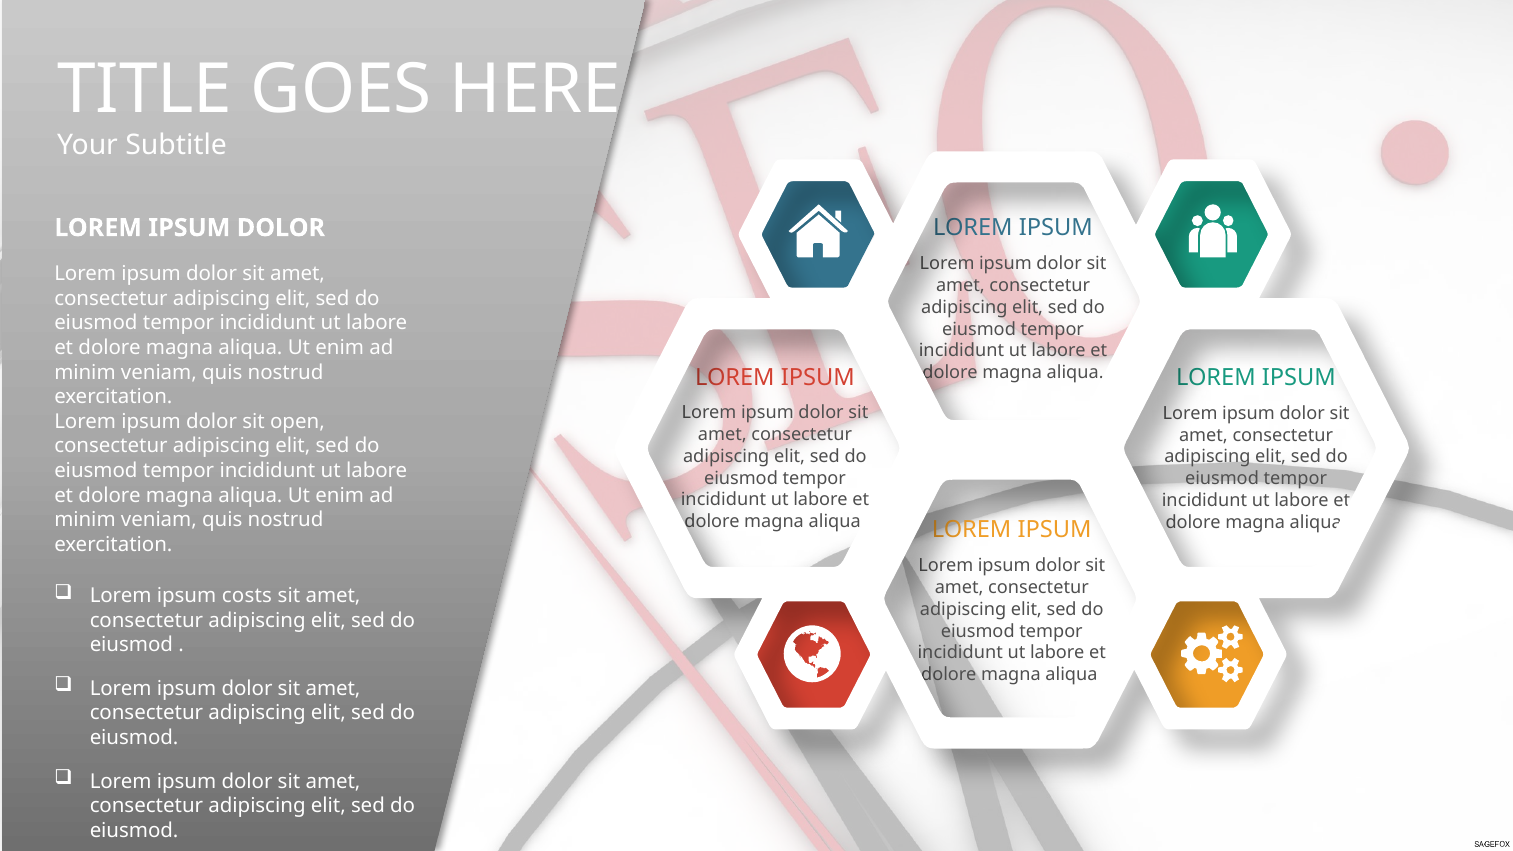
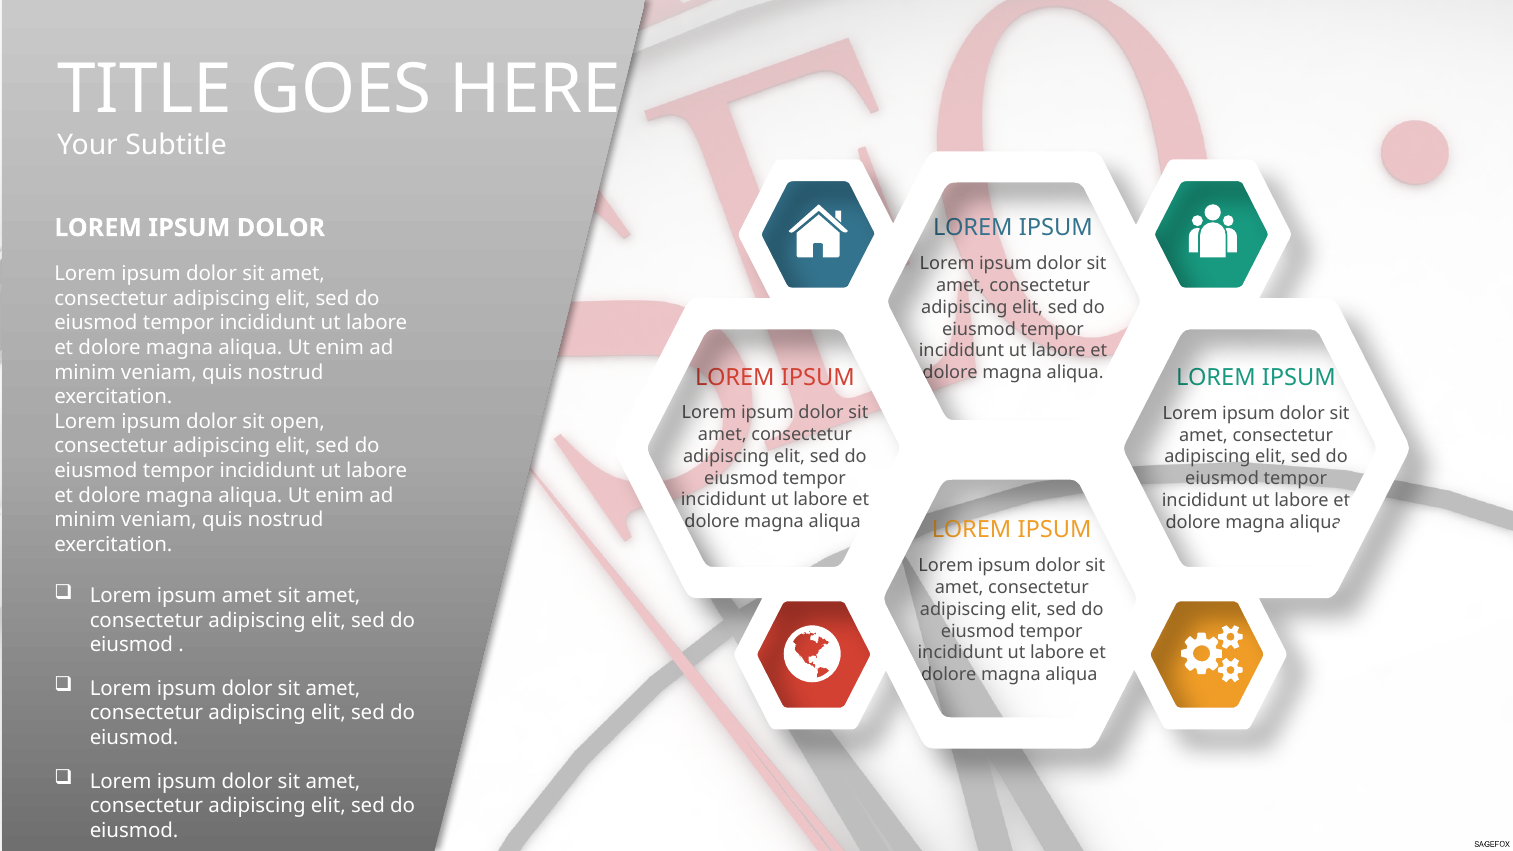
ipsum costs: costs -> amet
